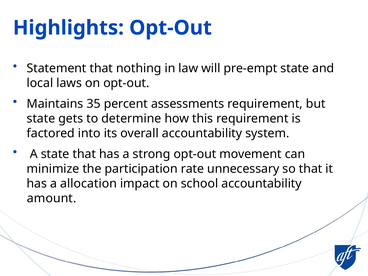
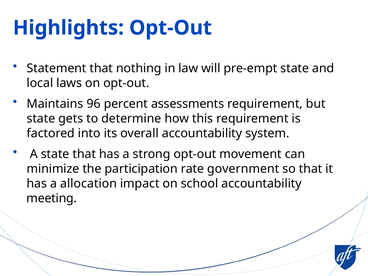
35: 35 -> 96
unnecessary: unnecessary -> government
amount: amount -> meeting
